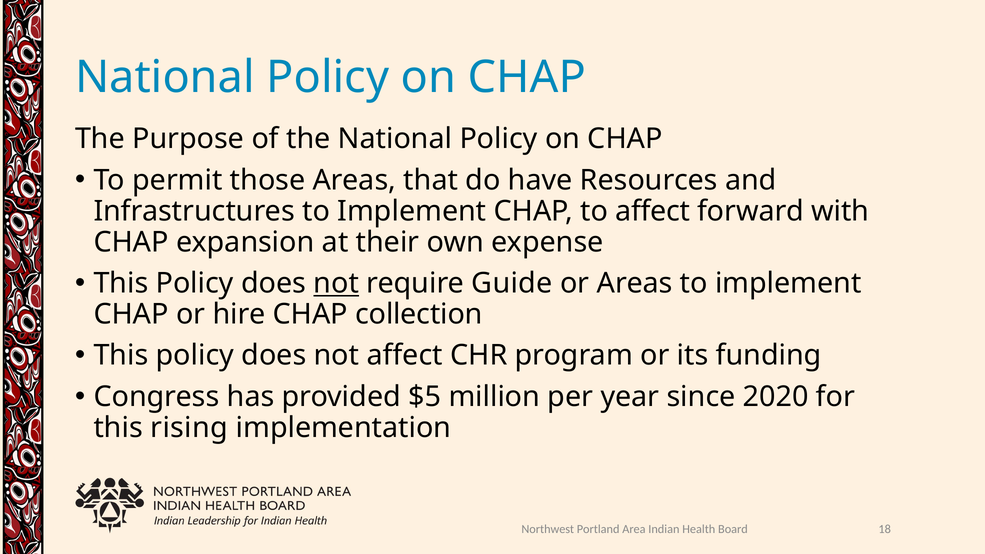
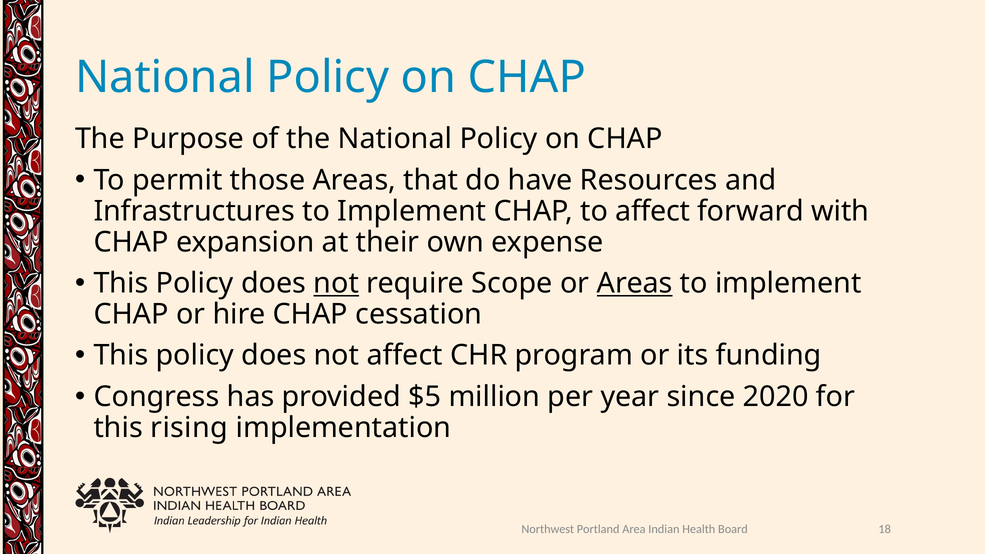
Guide: Guide -> Scope
Areas at (635, 283) underline: none -> present
collection: collection -> cessation
